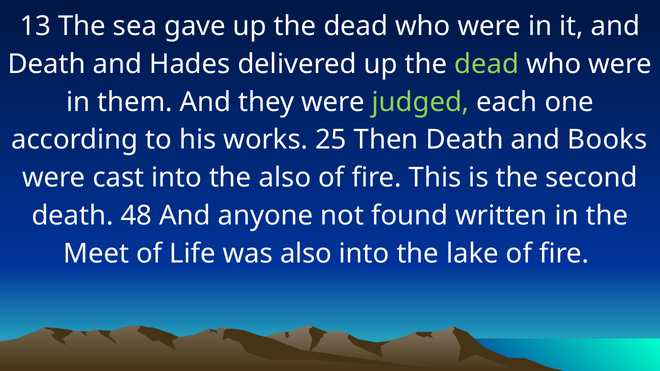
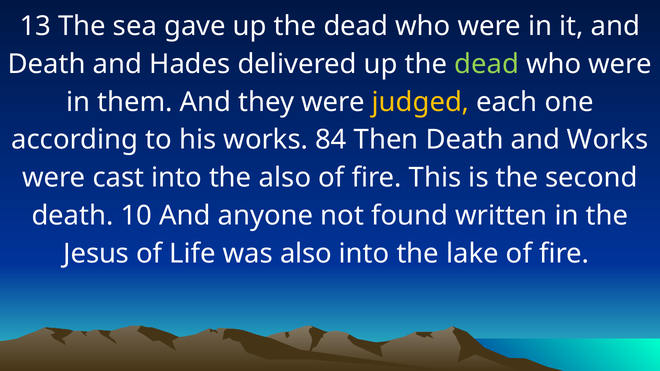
judged colour: light green -> yellow
25: 25 -> 84
and Books: Books -> Works
48: 48 -> 10
Meet: Meet -> Jesus
